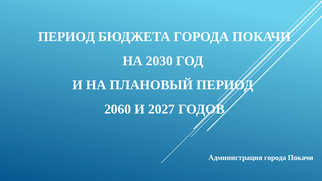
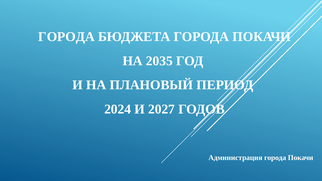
ПЕРИОД at (67, 37): ПЕРИОД -> ГОРОДА
2030: 2030 -> 2035
2060: 2060 -> 2024
